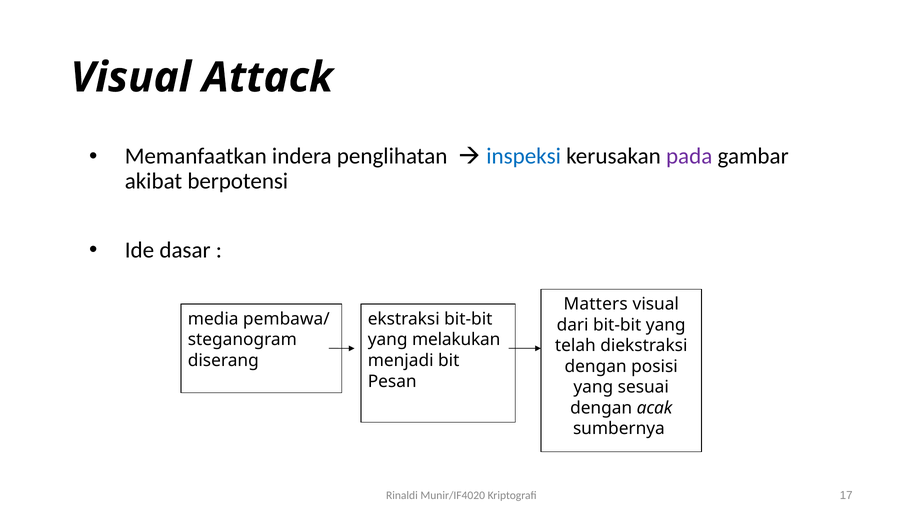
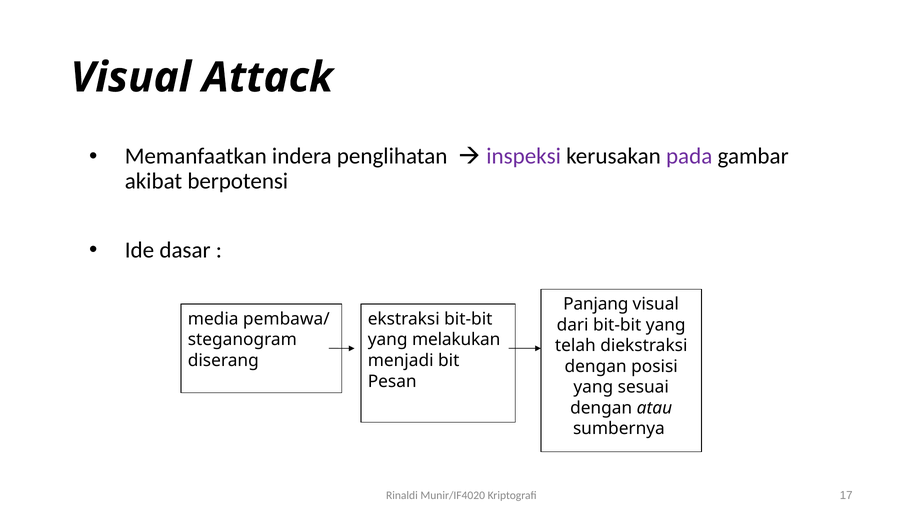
inspeksi colour: blue -> purple
Matters: Matters -> Panjang
acak: acak -> atau
